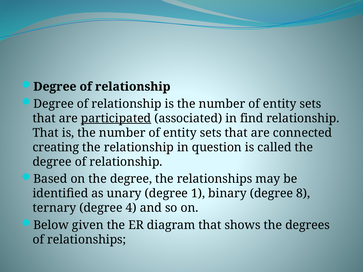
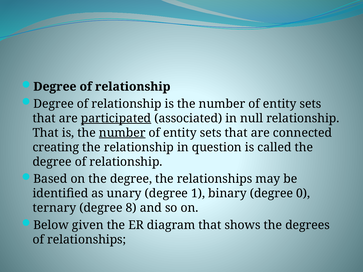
find: find -> null
number at (122, 133) underline: none -> present
8: 8 -> 0
4: 4 -> 8
